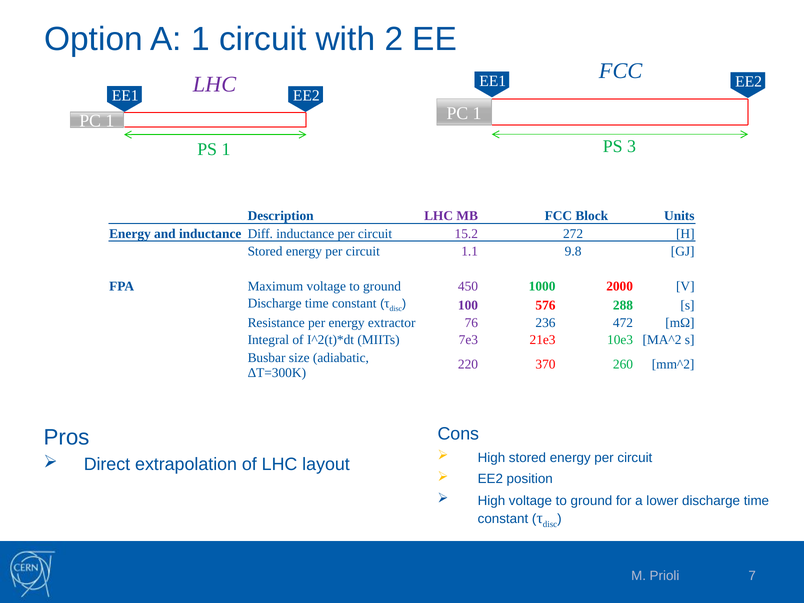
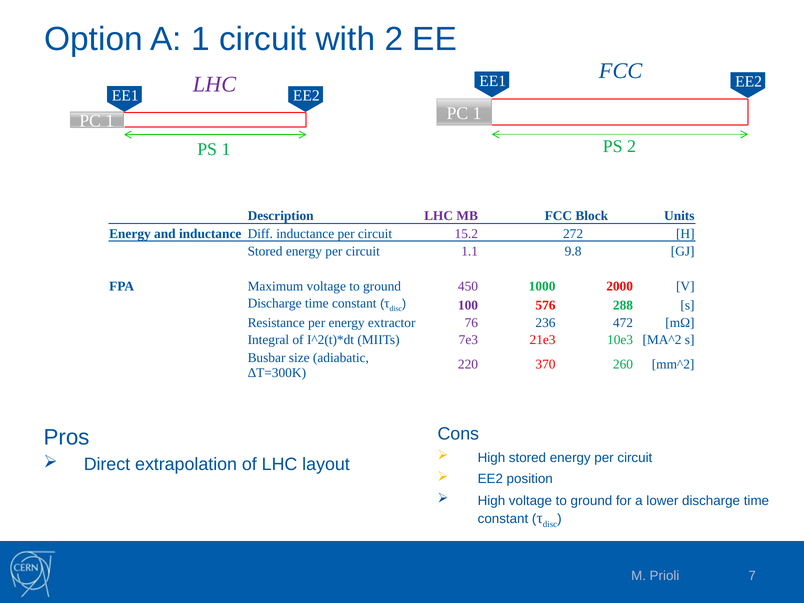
PS 3: 3 -> 2
